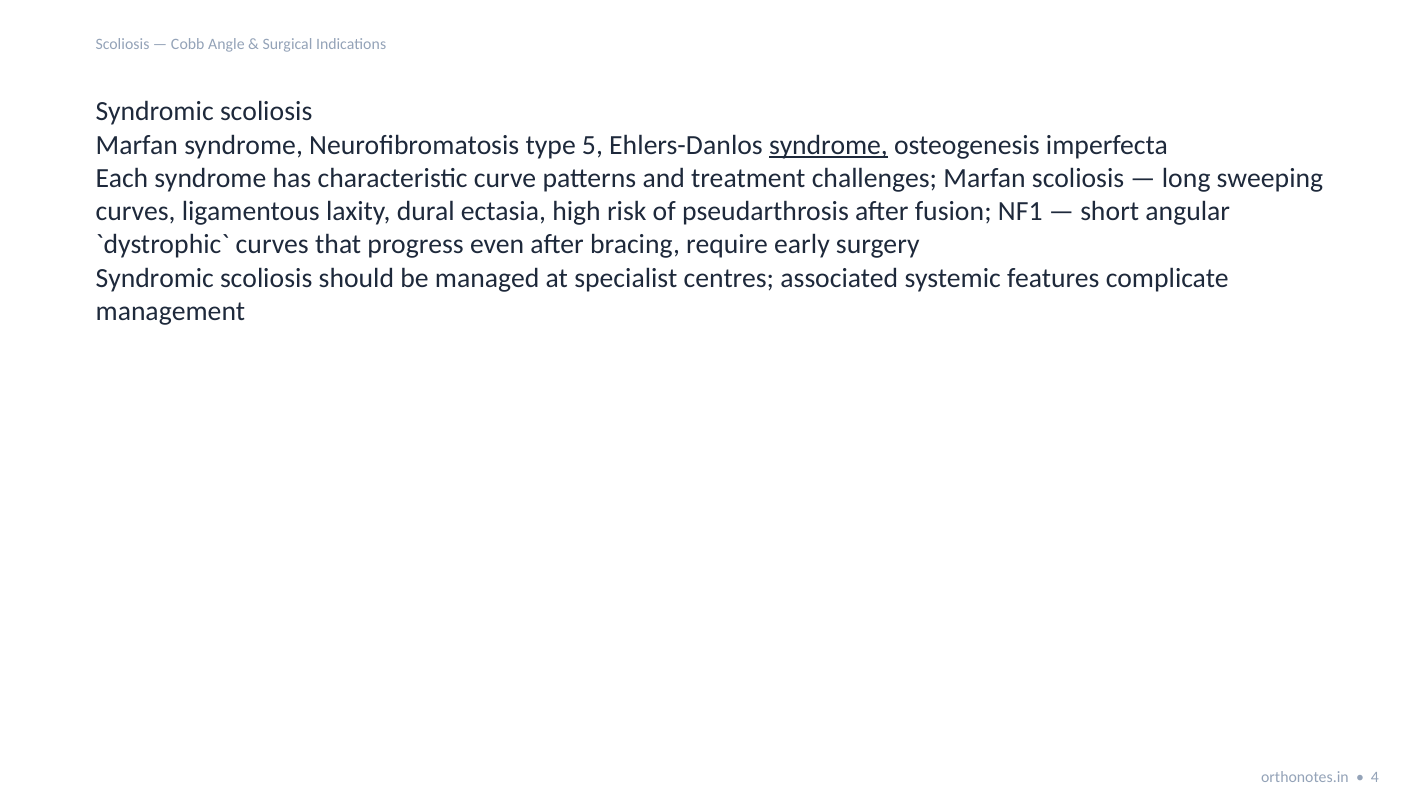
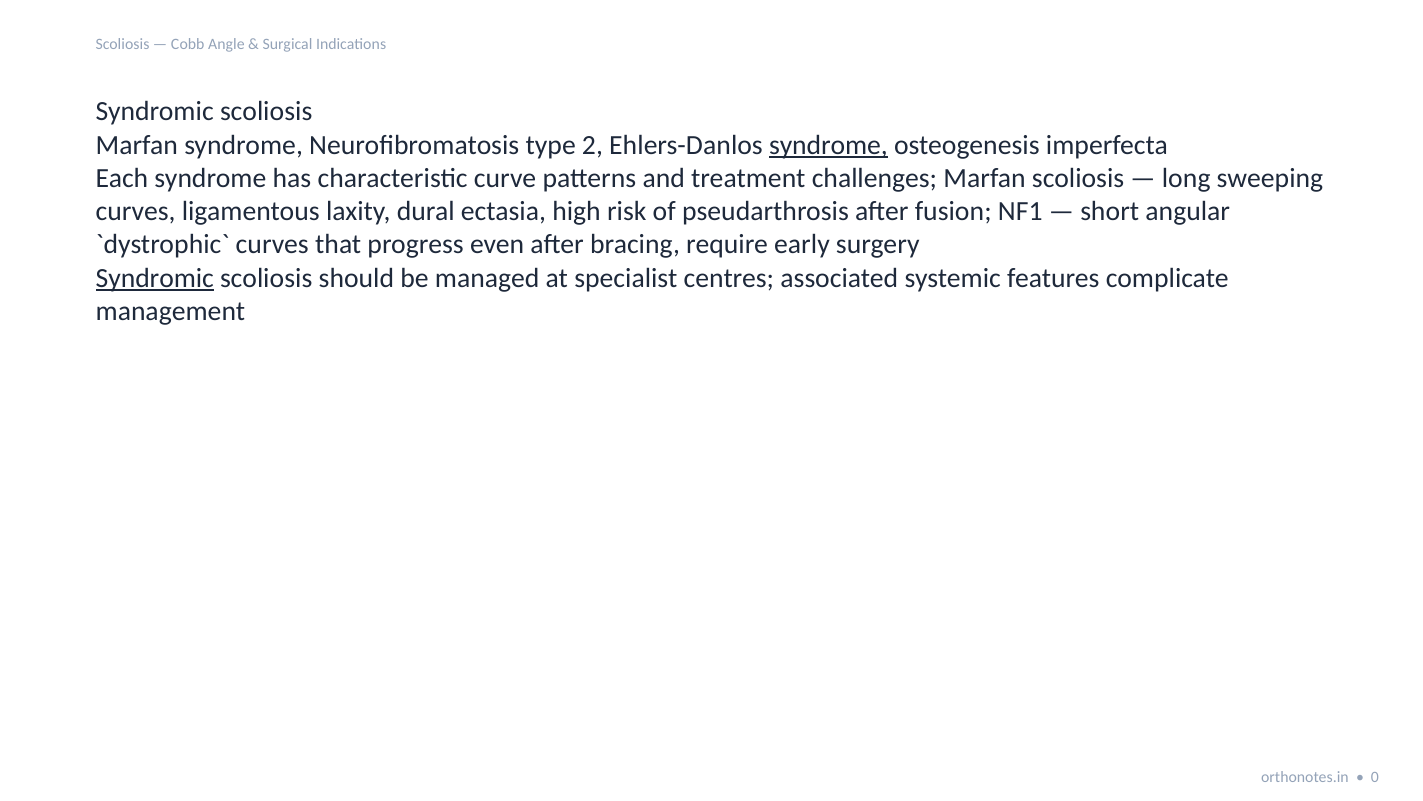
5: 5 -> 2
Syndromic at (155, 278) underline: none -> present
4: 4 -> 0
